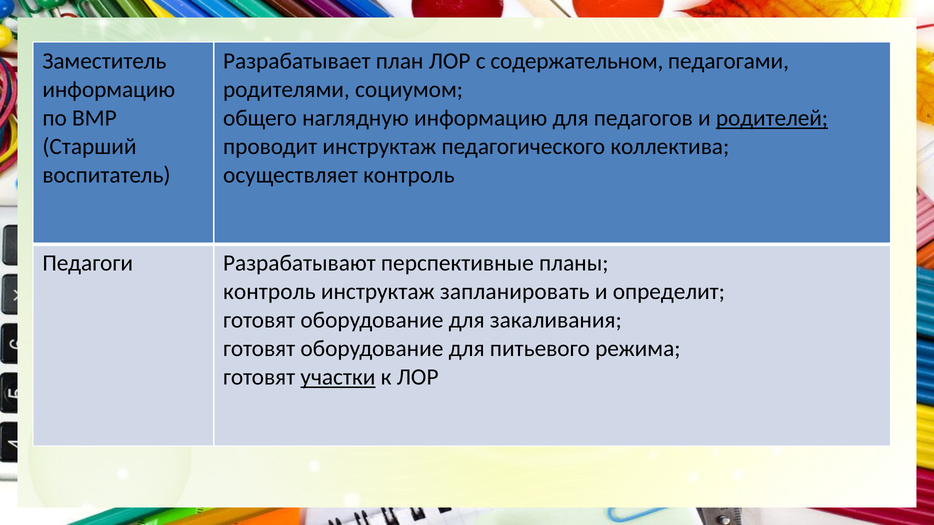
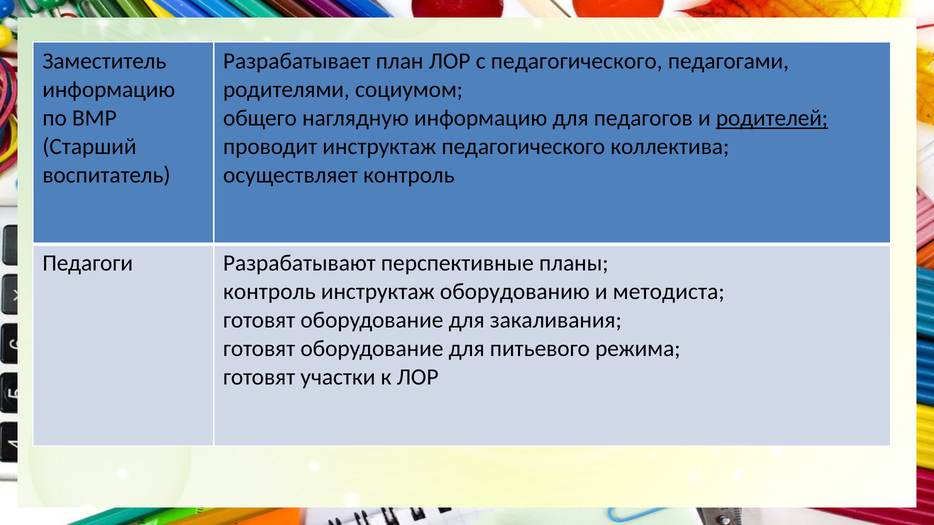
с содержательном: содержательном -> педагогического
запланировать: запланировать -> оборудованию
определит: определит -> методиста
участки underline: present -> none
